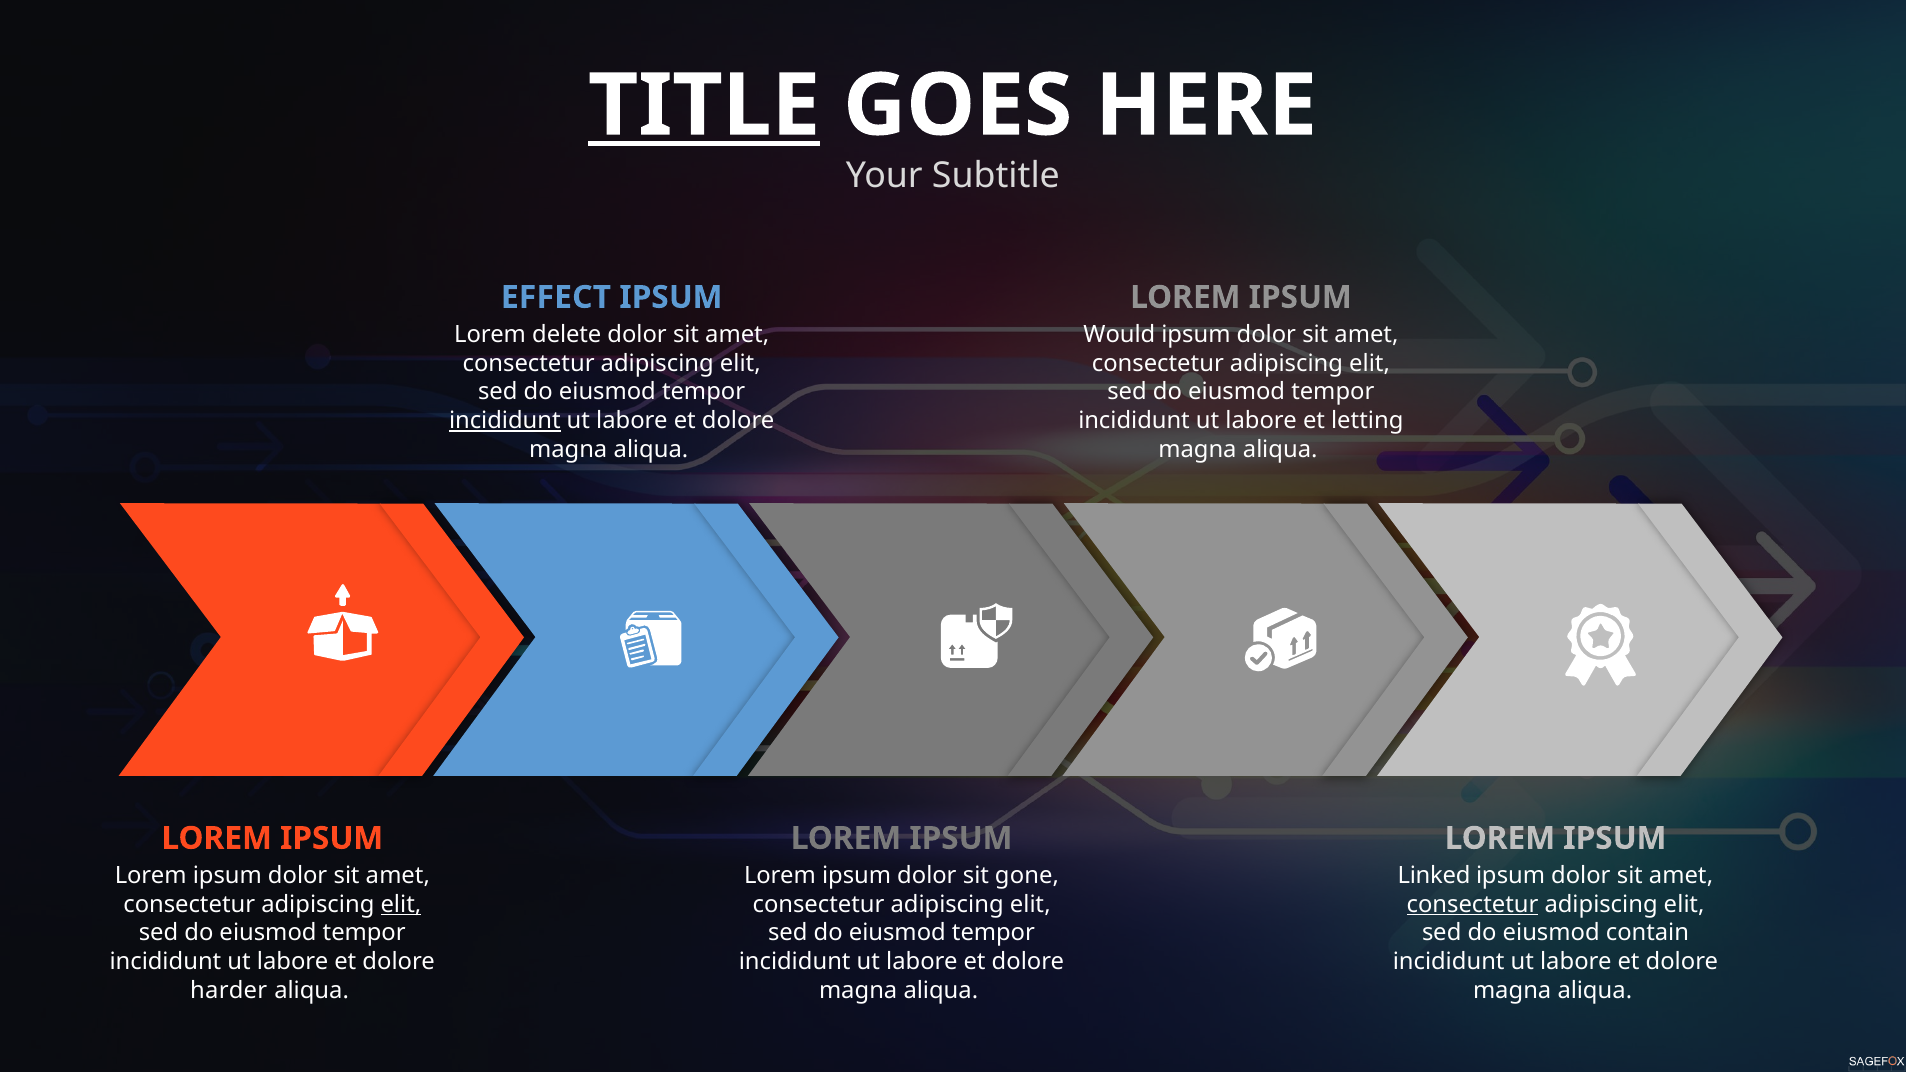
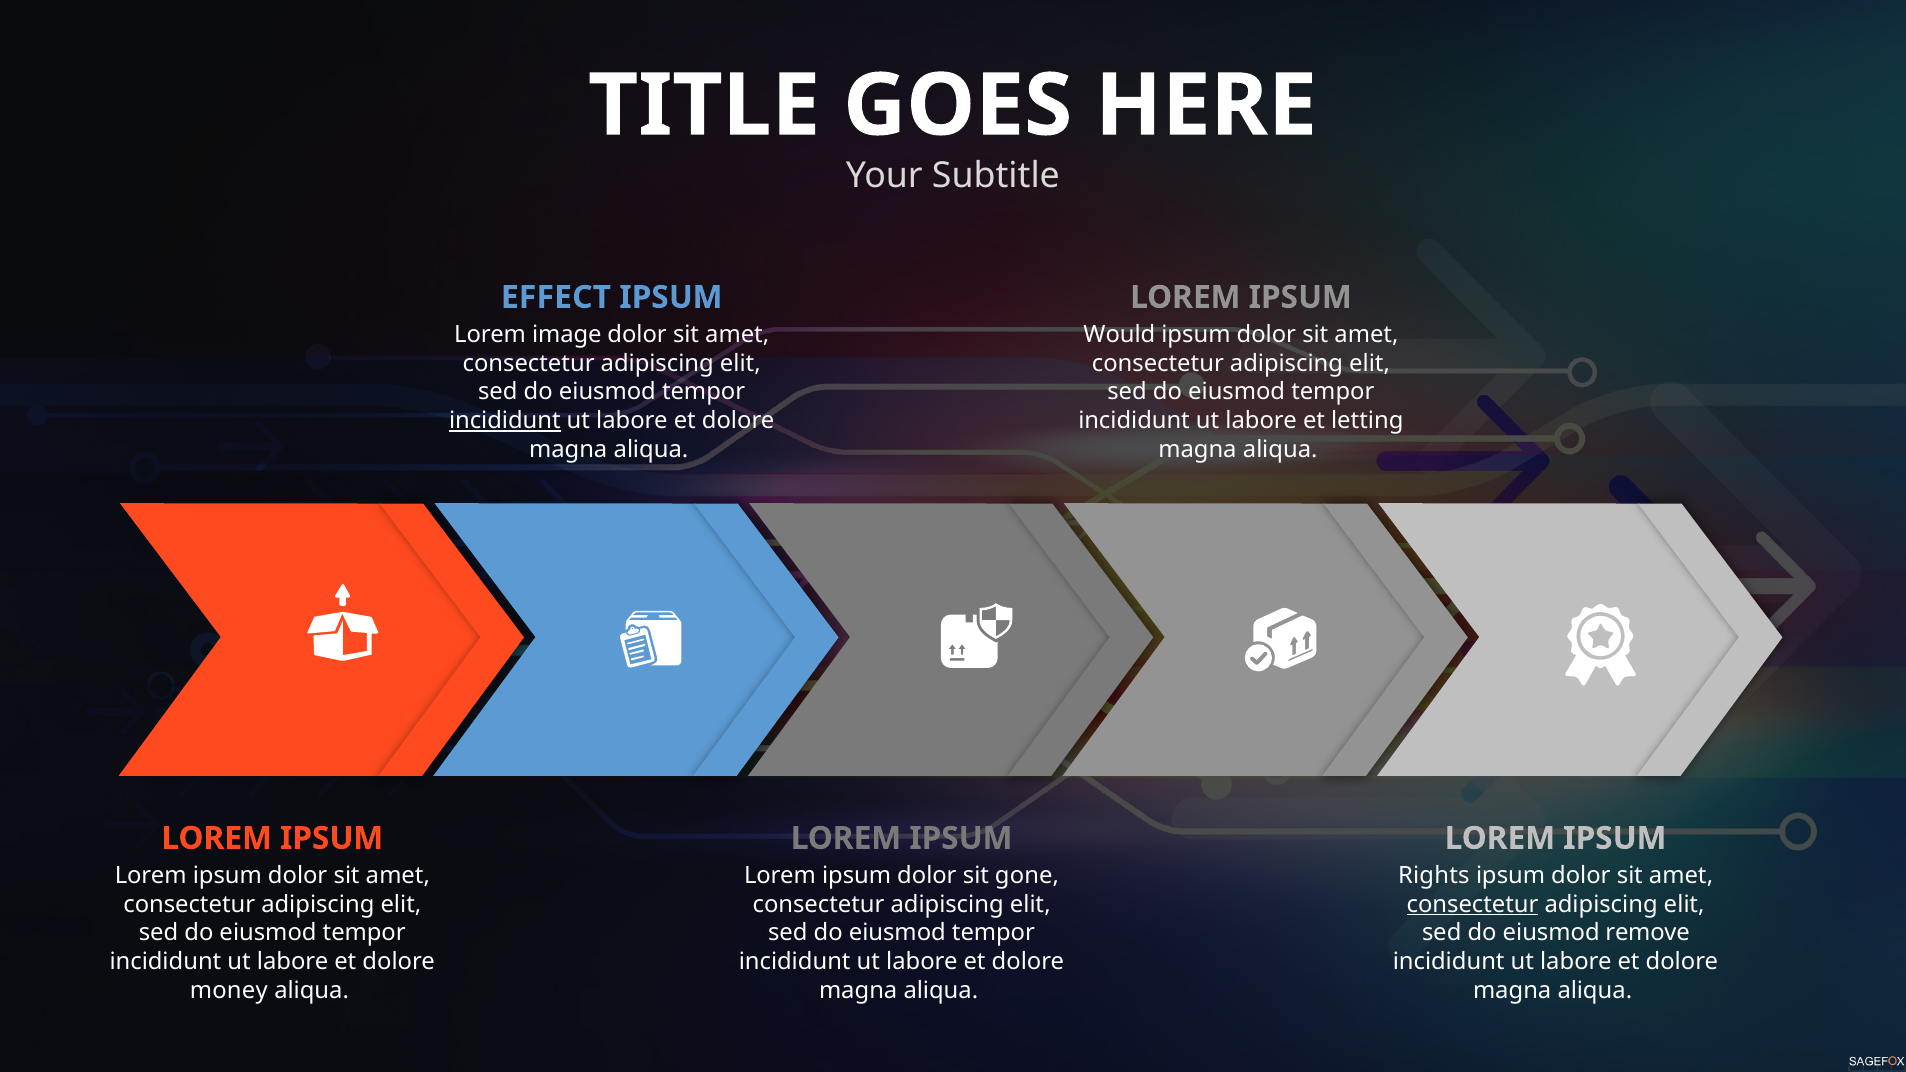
TITLE underline: present -> none
delete: delete -> image
Linked: Linked -> Rights
elit at (401, 905) underline: present -> none
contain: contain -> remove
harder: harder -> money
